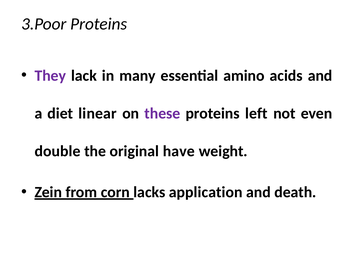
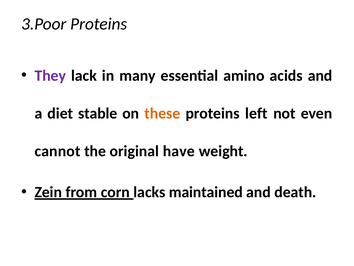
linear: linear -> stable
these colour: purple -> orange
double: double -> cannot
application: application -> maintained
